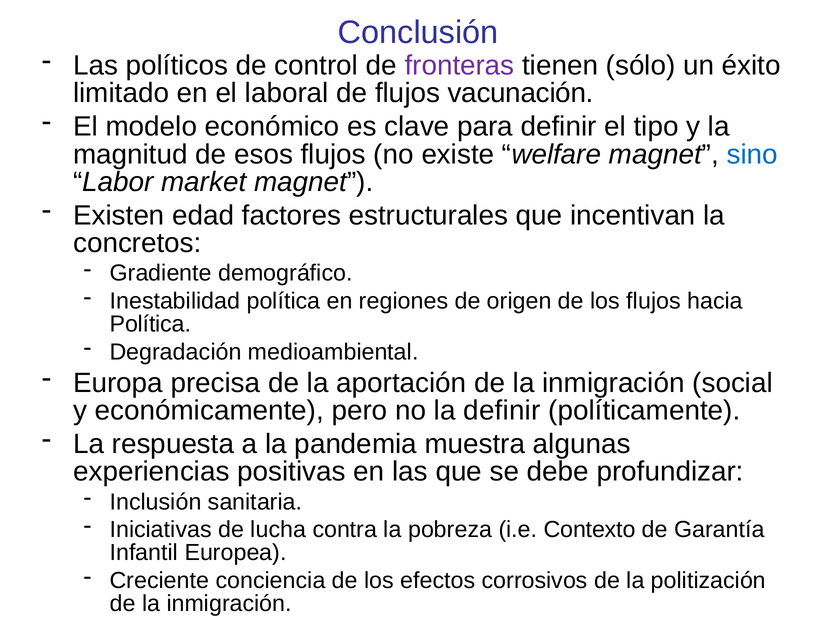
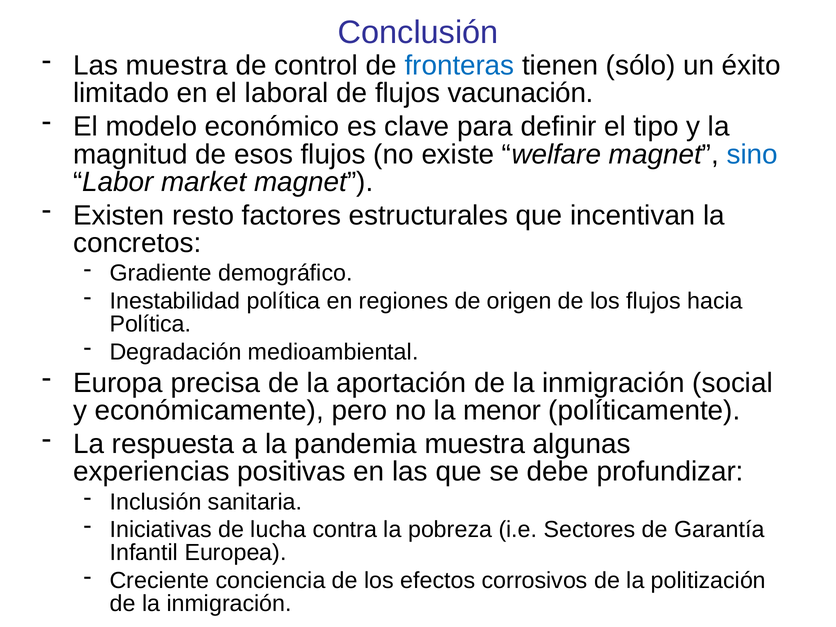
Las políticos: políticos -> muestra
fronteras colour: purple -> blue
edad: edad -> resto
la definir: definir -> menor
Contexto: Contexto -> Sectores
